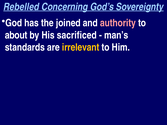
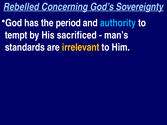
joined: joined -> period
authority colour: pink -> light blue
about: about -> tempt
